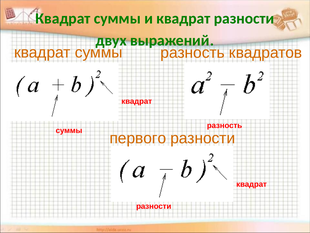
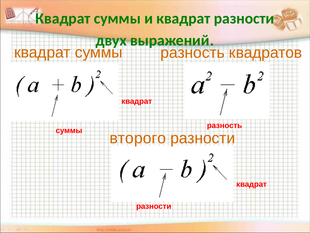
первого: первого -> второго
